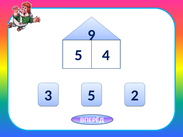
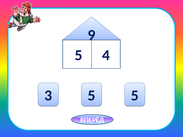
3 5 2: 2 -> 5
